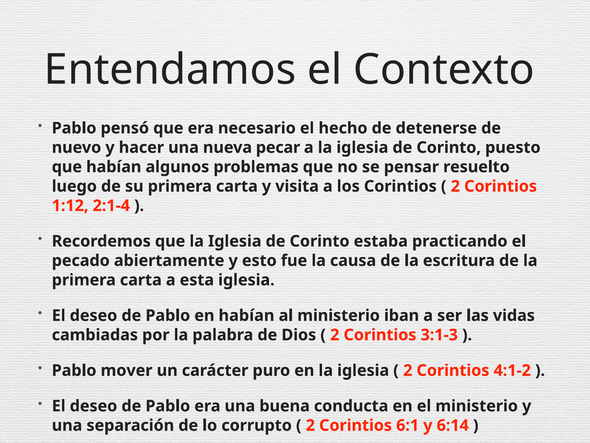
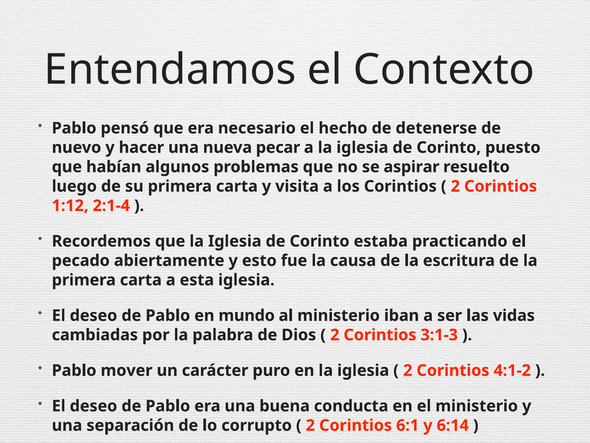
pensar: pensar -> aspirar
en habían: habían -> mundo
